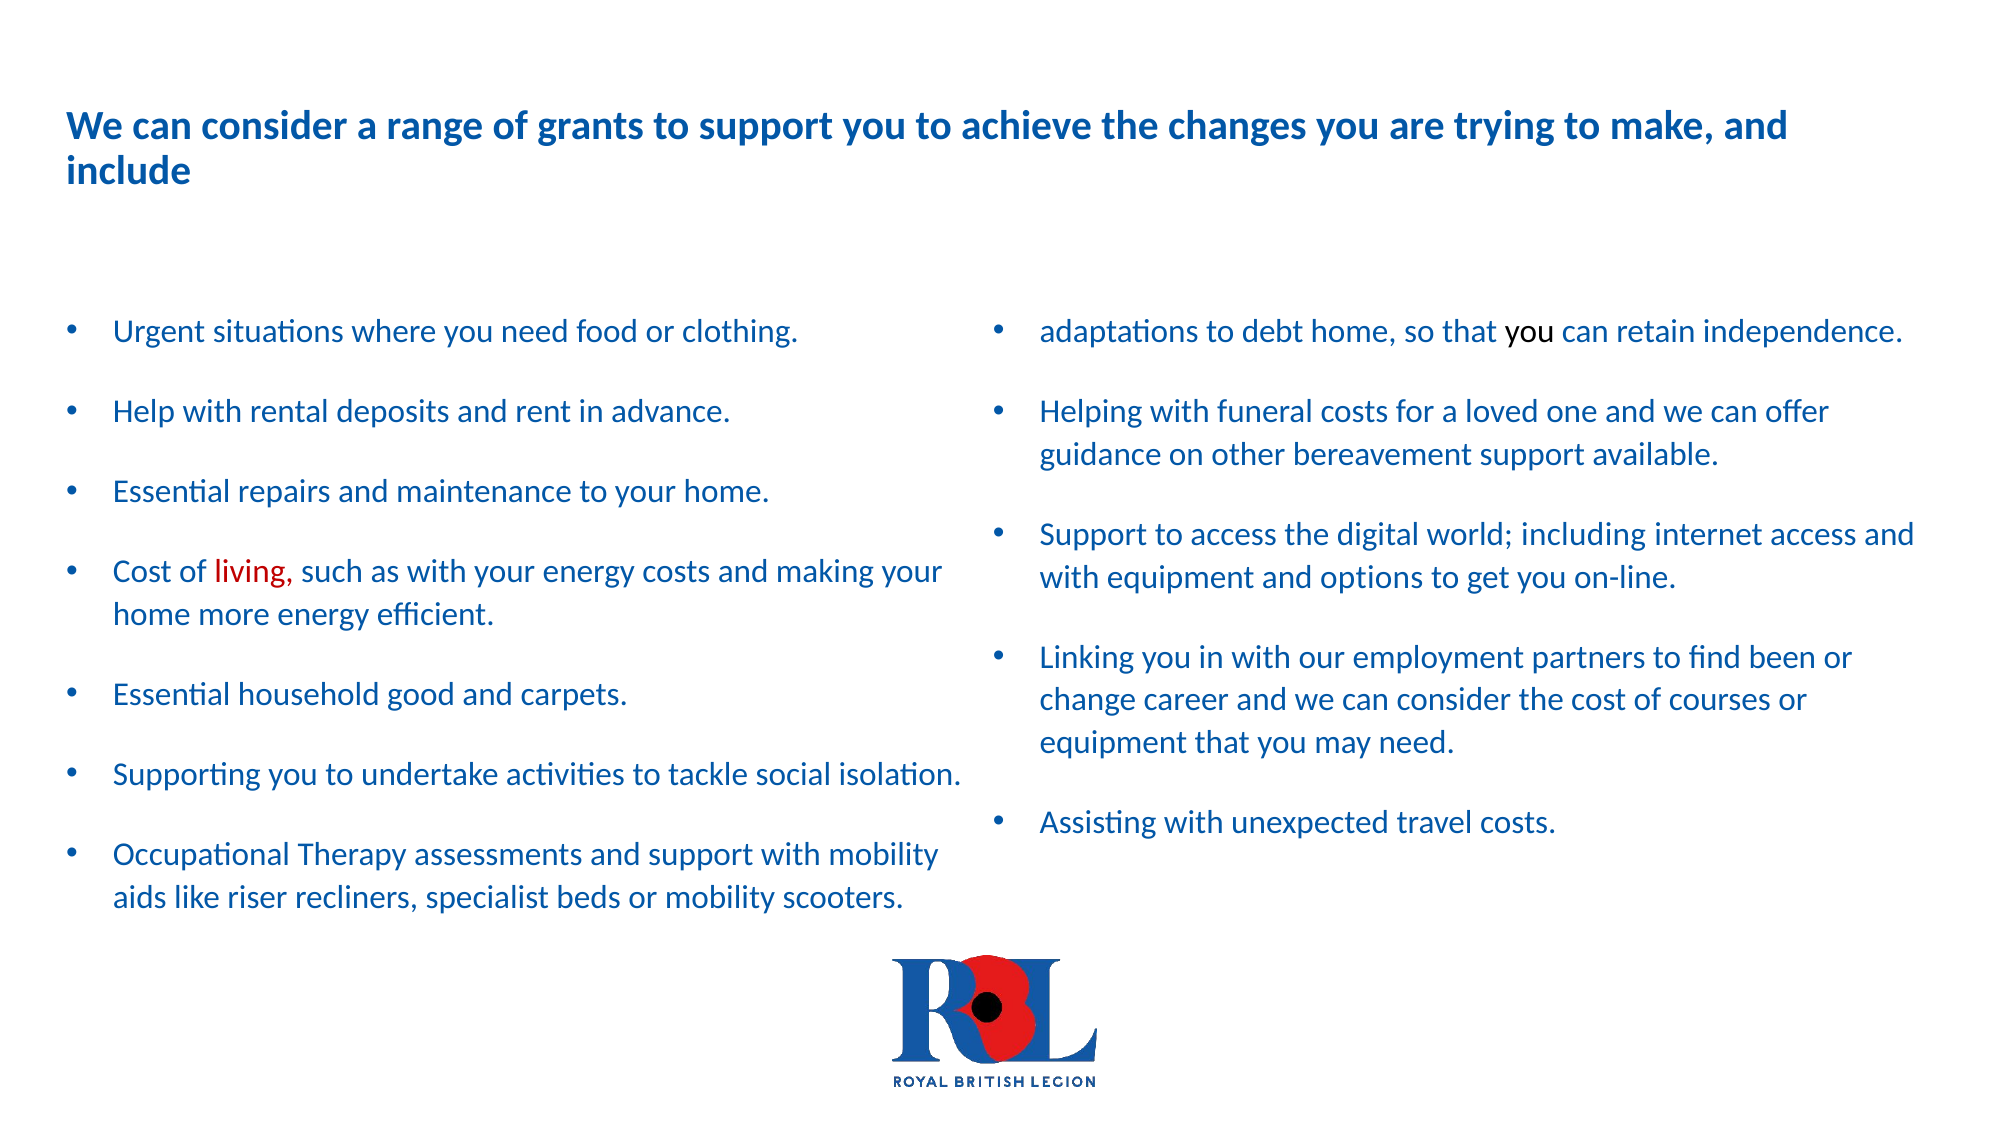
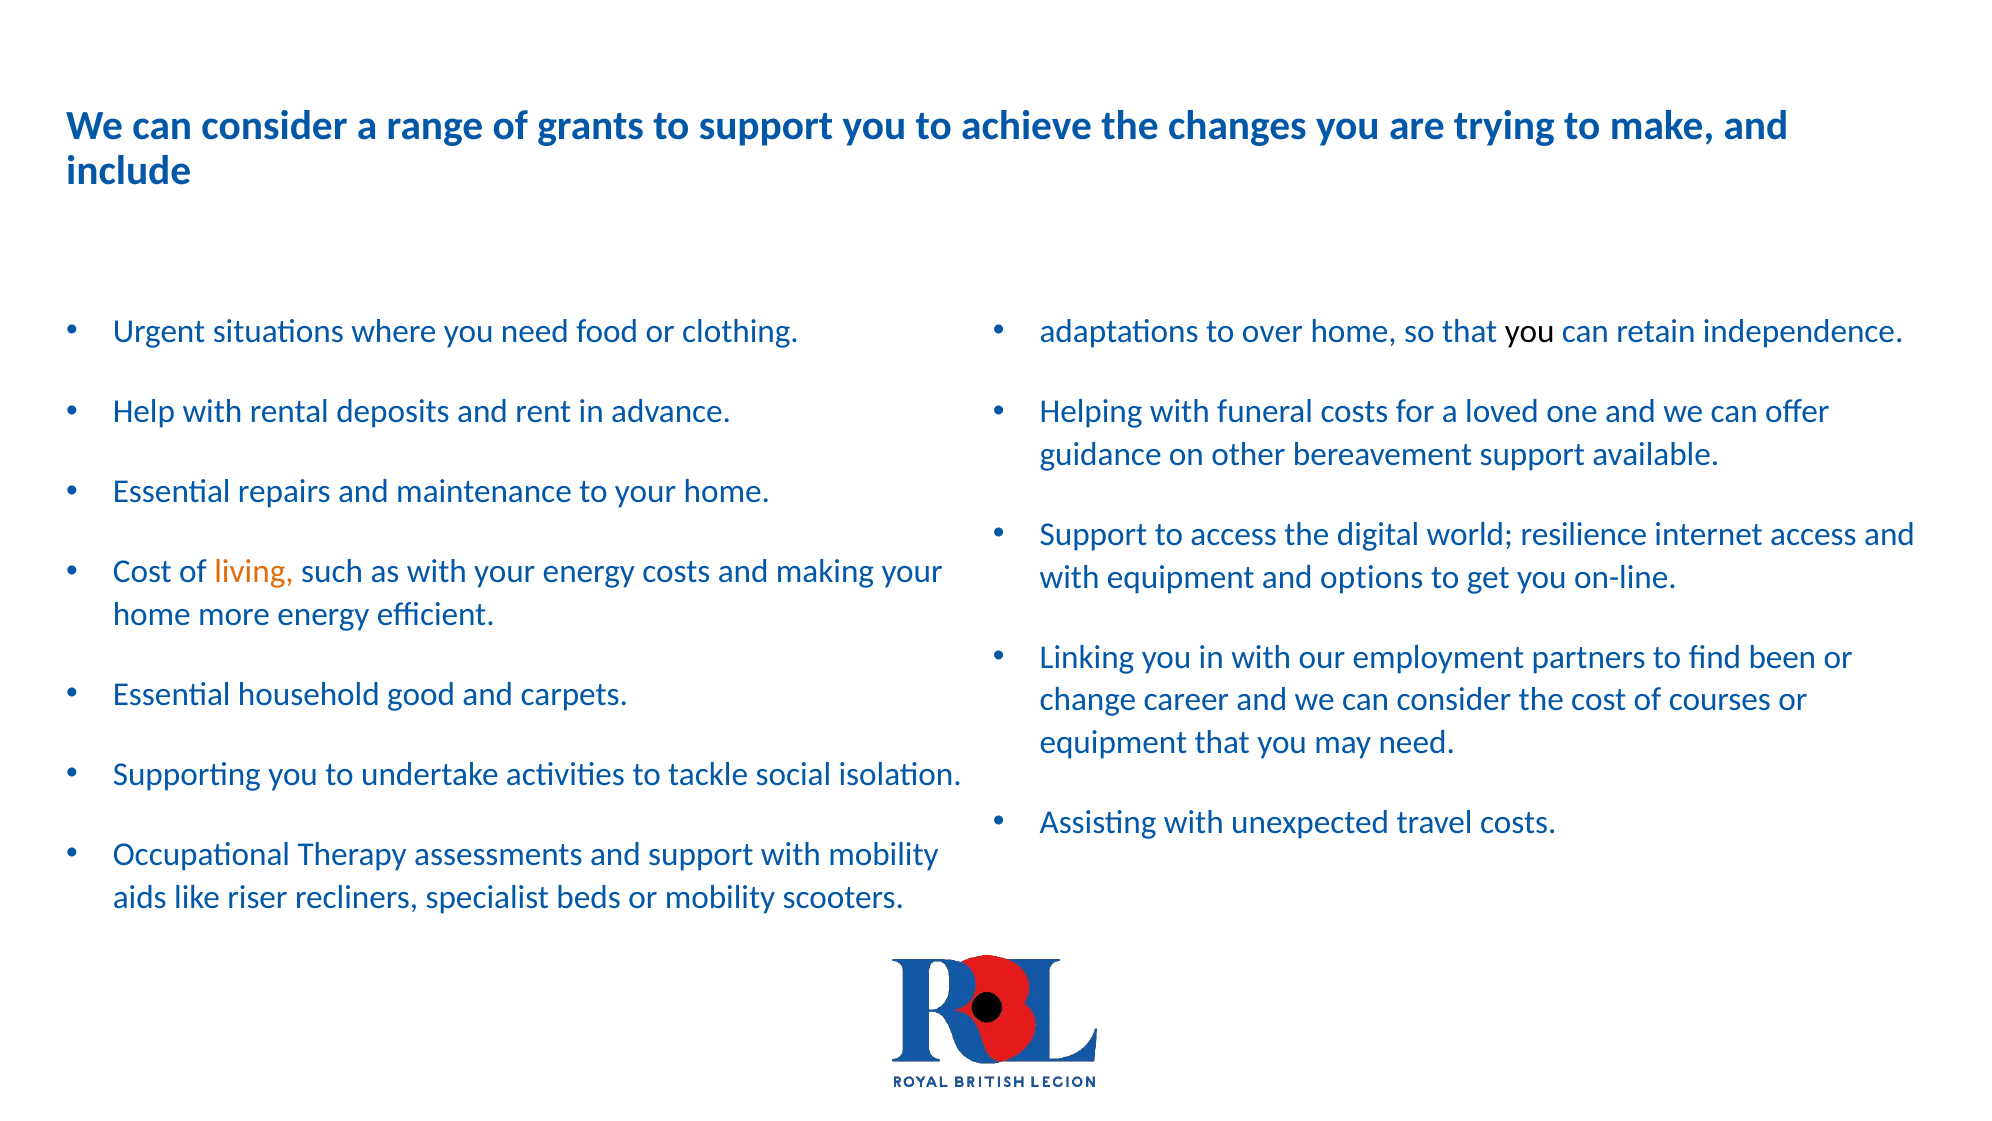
debt: debt -> over
including: including -> resilience
living colour: red -> orange
